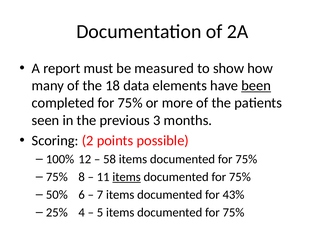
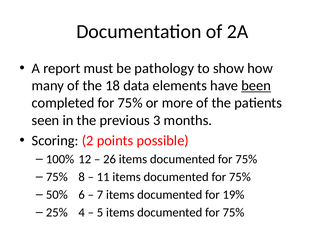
measured: measured -> pathology
58: 58 -> 26
items at (127, 177) underline: present -> none
43%: 43% -> 19%
